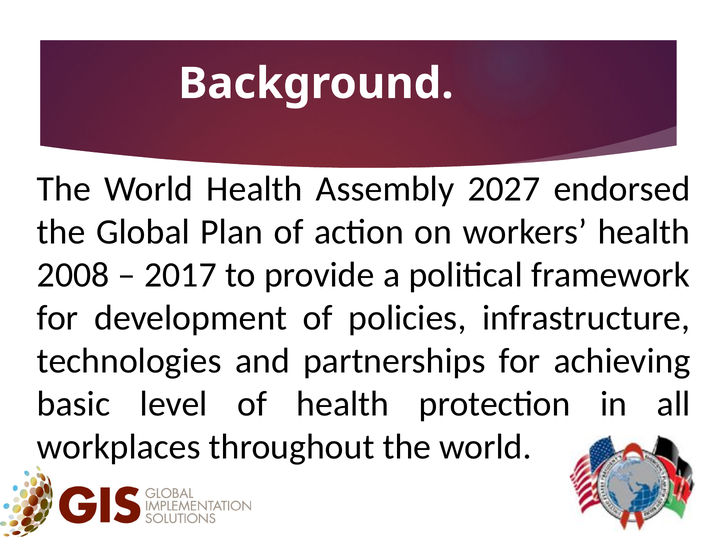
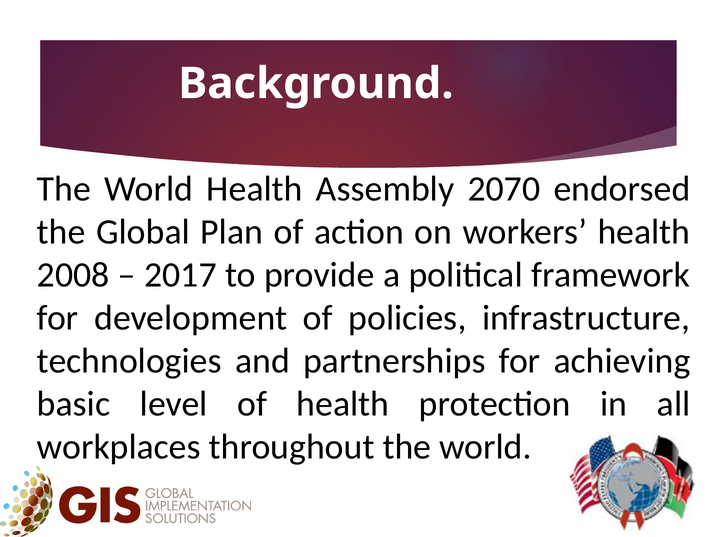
2027: 2027 -> 2070
